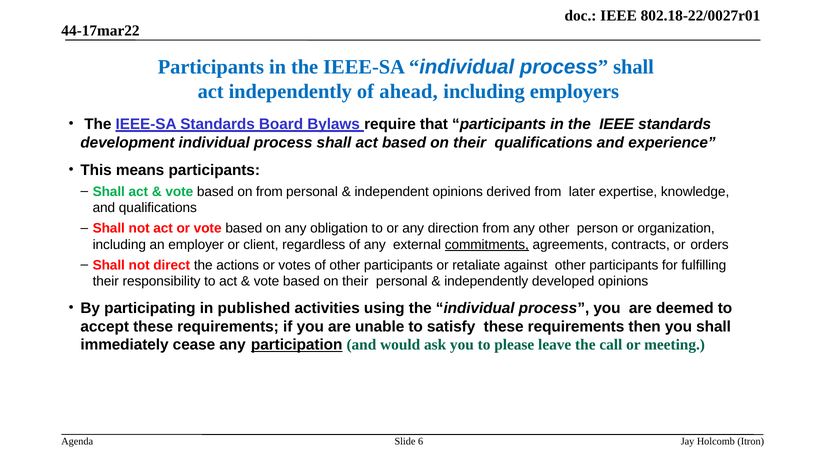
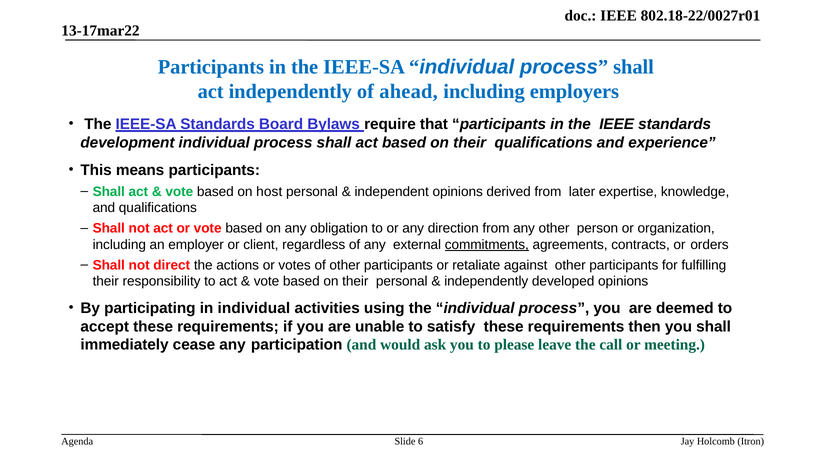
44-17mar22: 44-17mar22 -> 13-17mar22
on from: from -> host
in published: published -> individual
participation underline: present -> none
